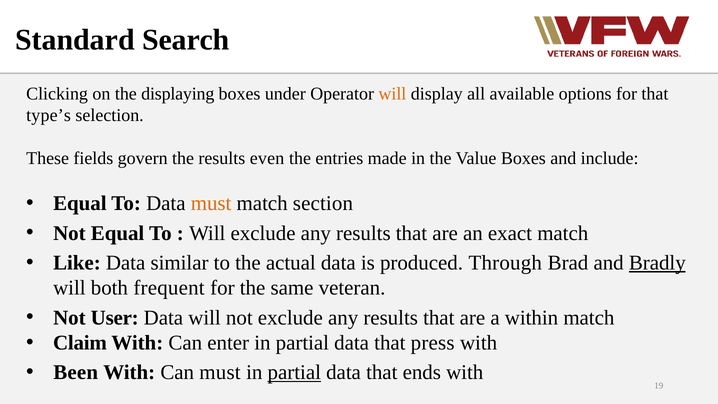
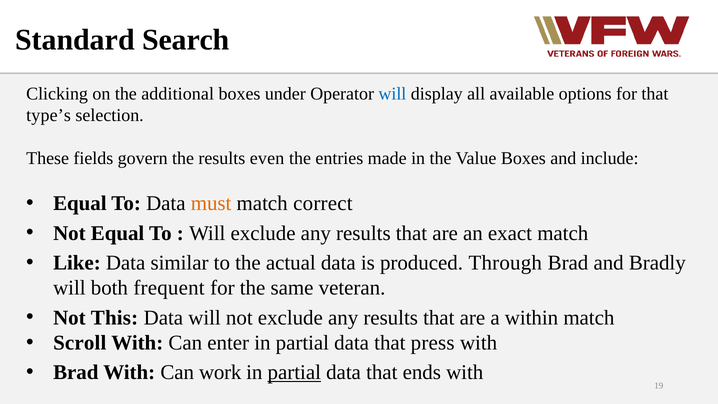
displaying: displaying -> additional
will at (392, 94) colour: orange -> blue
section: section -> correct
Bradly underline: present -> none
User: User -> This
Claim: Claim -> Scroll
Been at (76, 372): Been -> Brad
Can must: must -> work
